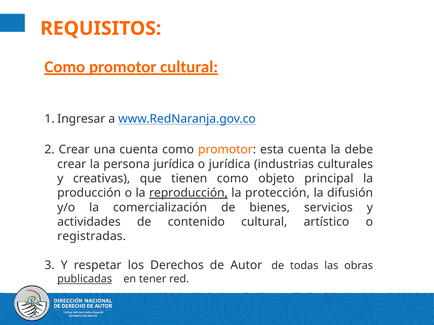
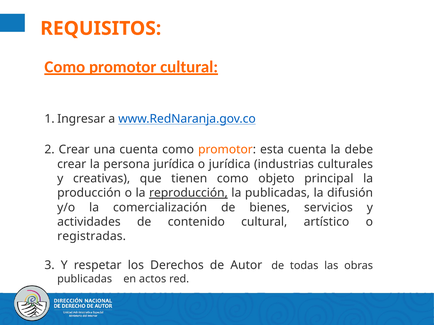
la protección: protección -> publicadas
publicadas at (85, 279) underline: present -> none
tener: tener -> actos
